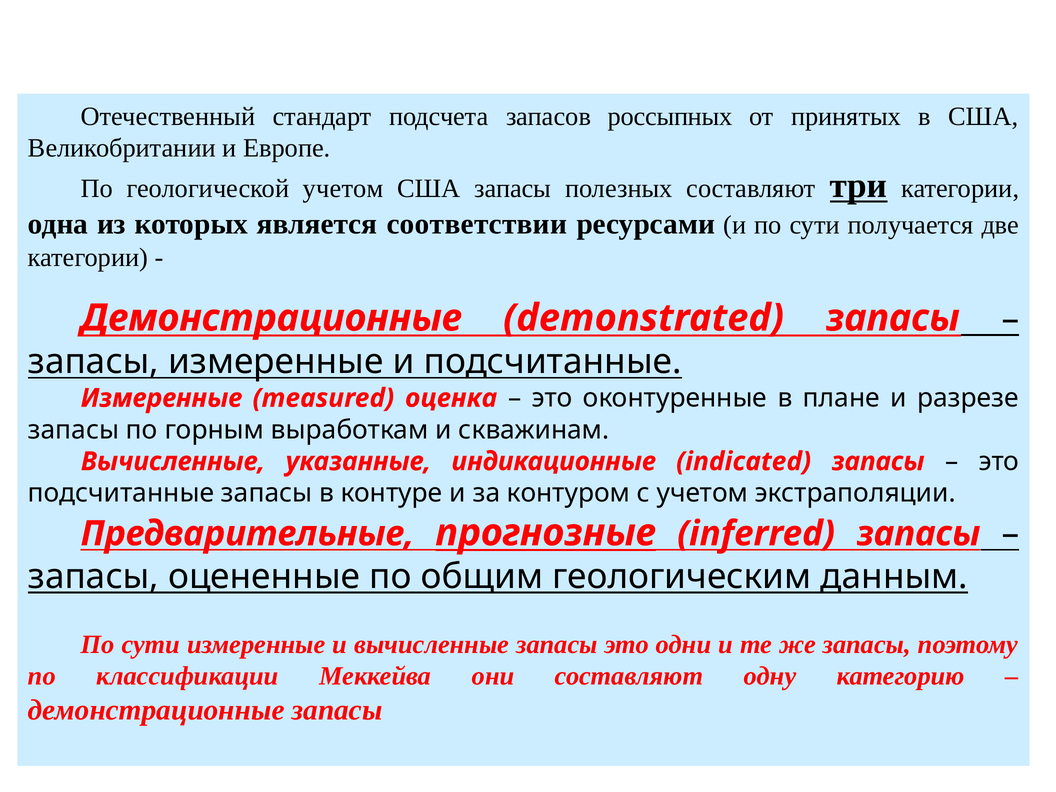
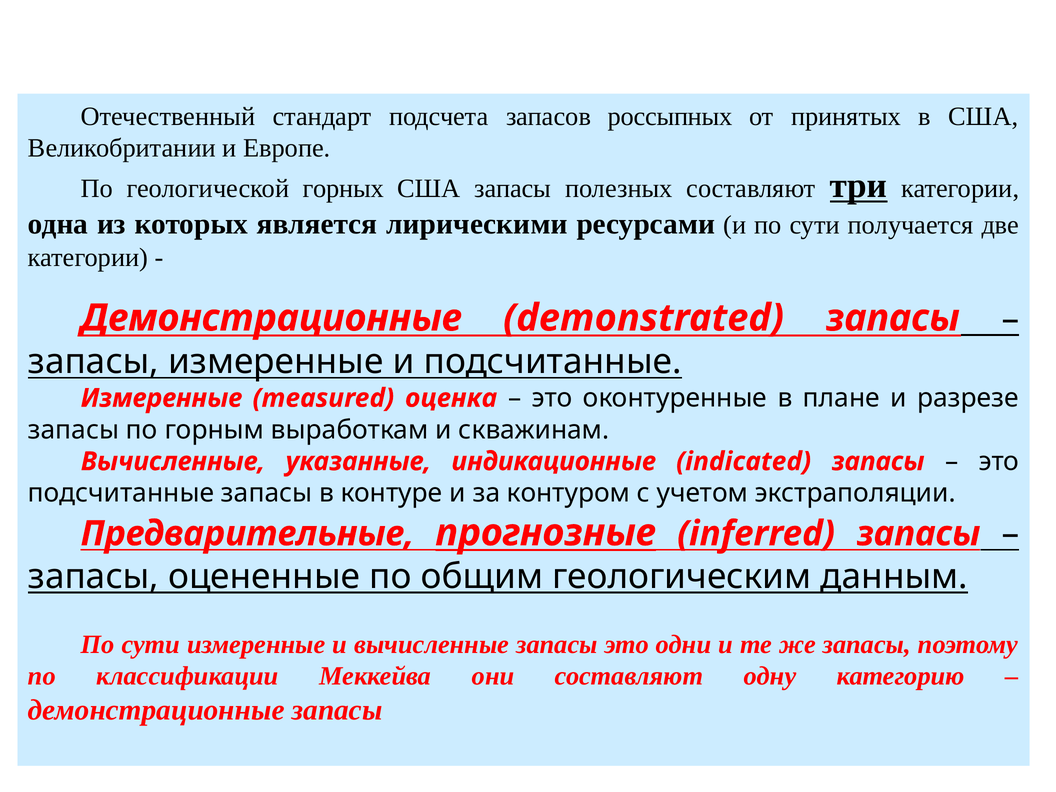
геологической учетом: учетом -> горных
соответствии: соответствии -> лирическими
